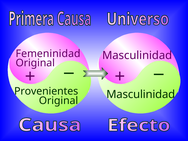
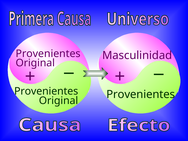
Femeninidad at (48, 54): Femeninidad -> Provenientes
Masculinidad at (141, 94): Masculinidad -> Provenientes
